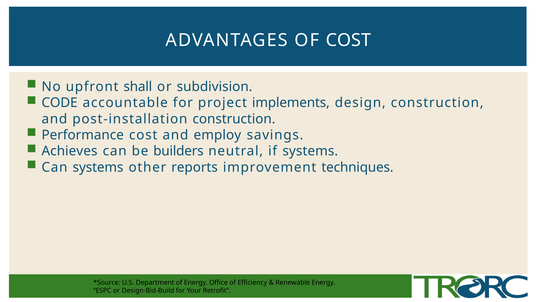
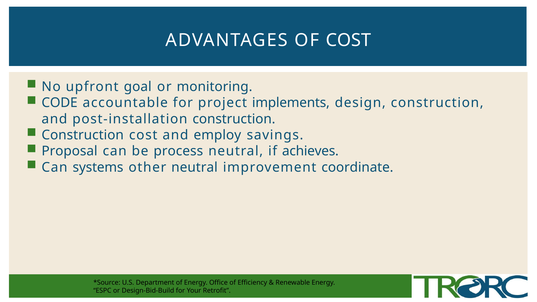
shall: shall -> goal
subdivision: subdivision -> monitoring
Performance at (83, 135): Performance -> Construction
Achieves: Achieves -> Proposal
builders: builders -> process
if systems: systems -> achieves
other reports: reports -> neutral
techniques: techniques -> coordinate
